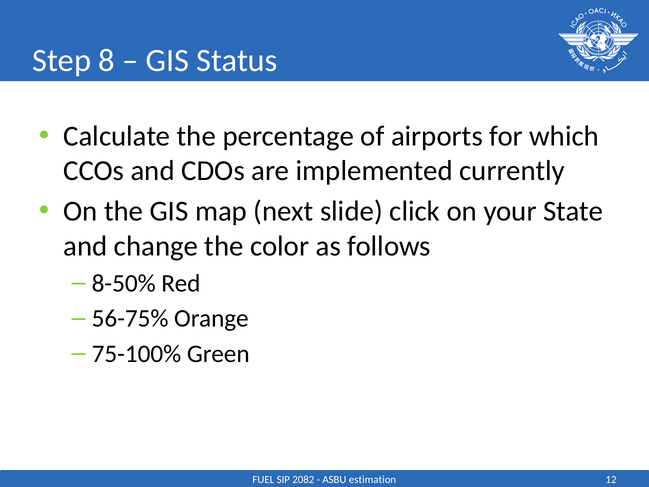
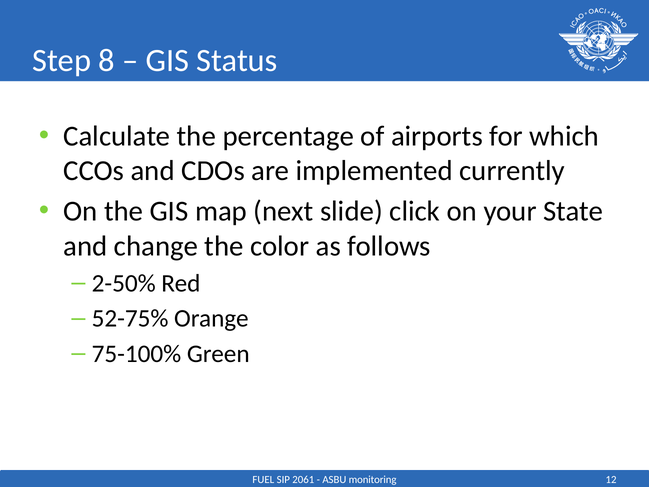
8-50%: 8-50% -> 2-50%
56-75%: 56-75% -> 52-75%
2082: 2082 -> 2061
estimation: estimation -> monitoring
